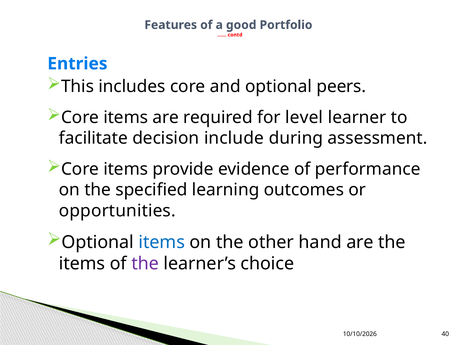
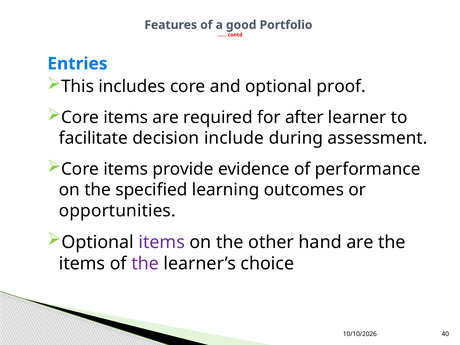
peers: peers -> proof
level: level -> after
items at (162, 242) colour: blue -> purple
